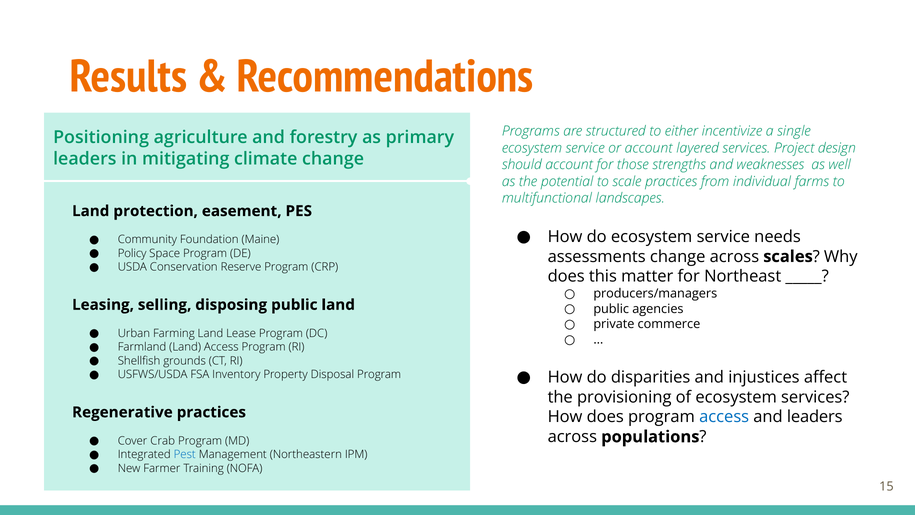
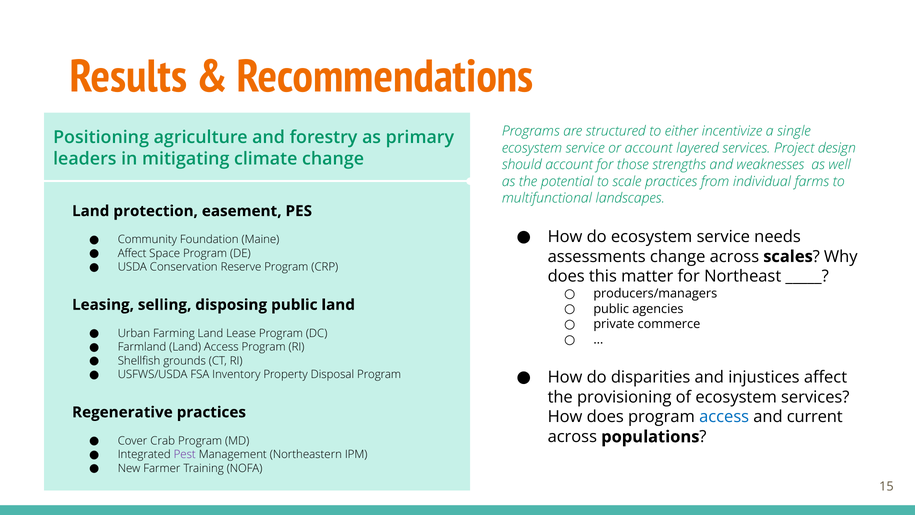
Policy at (132, 253): Policy -> Affect
and leaders: leaders -> current
Pest colour: blue -> purple
